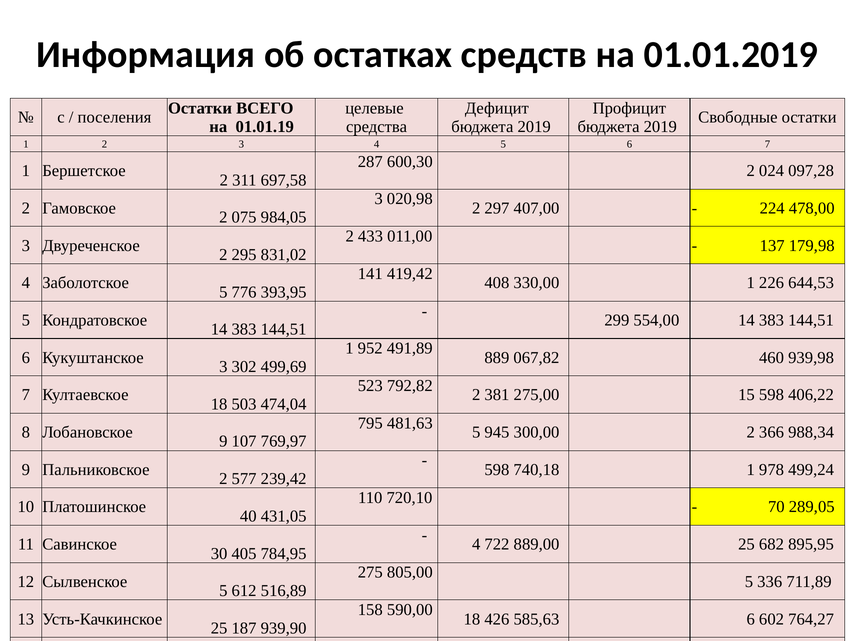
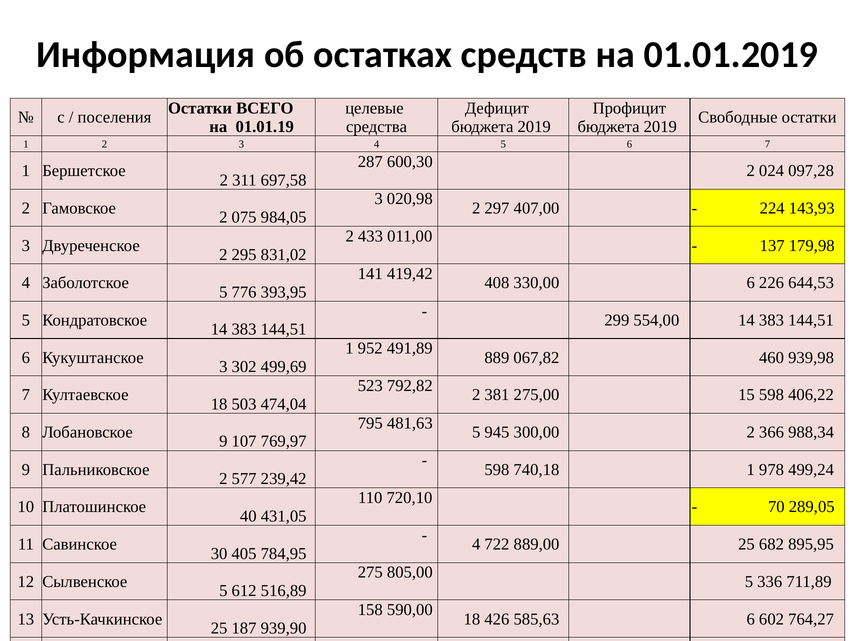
478,00: 478,00 -> 143,93
330,00 1: 1 -> 6
